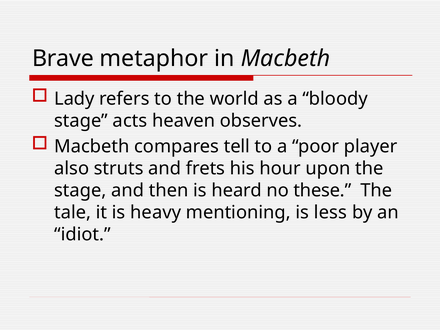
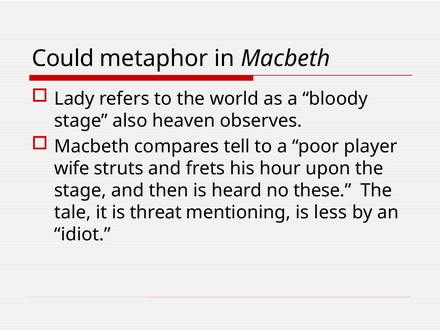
Brave: Brave -> Could
acts: acts -> also
also: also -> wife
heavy: heavy -> threat
